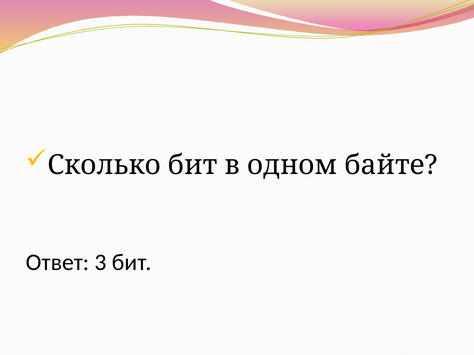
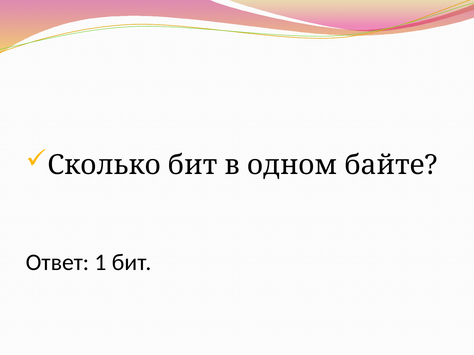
3: 3 -> 1
